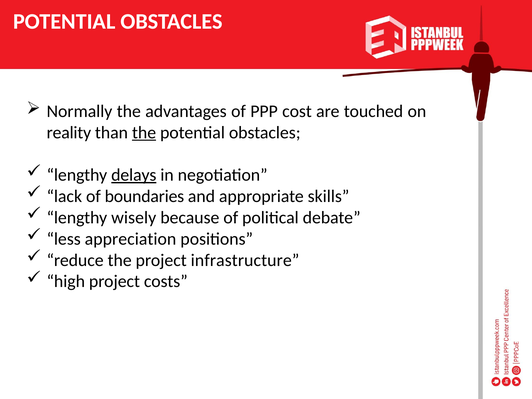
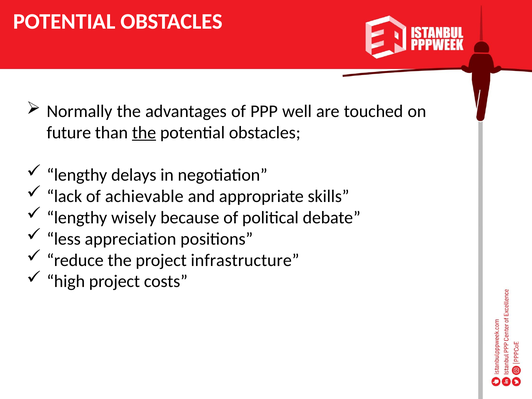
cost: cost -> well
reality: reality -> future
delays underline: present -> none
boundaries: boundaries -> achievable
